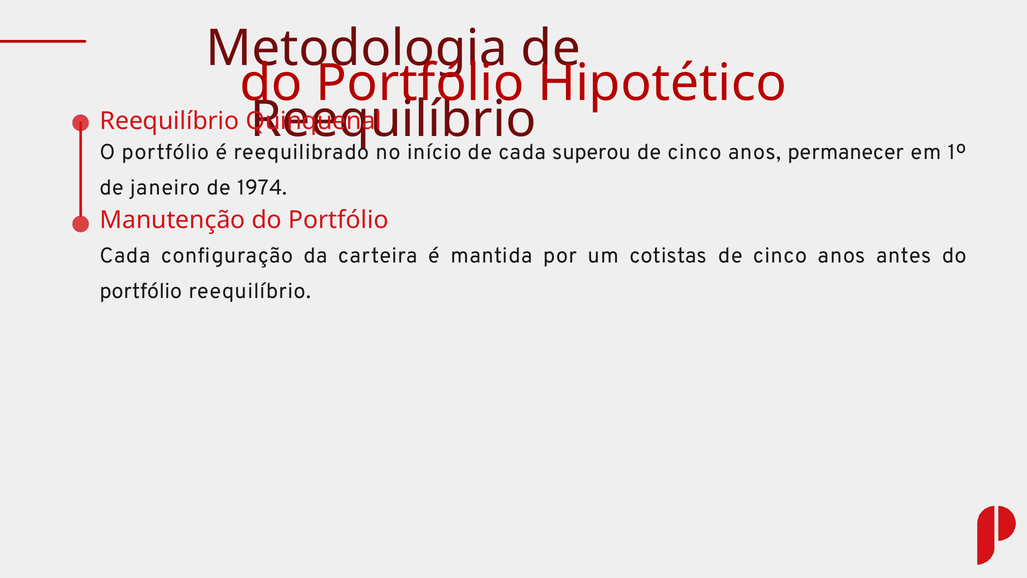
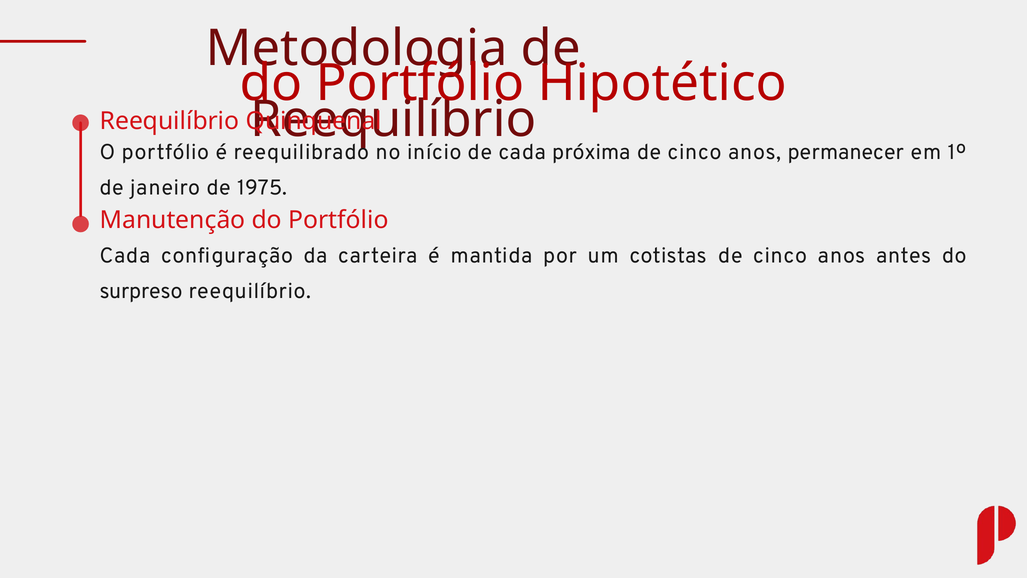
superou: superou -> próxima
1974: 1974 -> 1975
portfólio at (141, 291): portfólio -> surpreso
